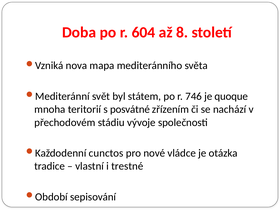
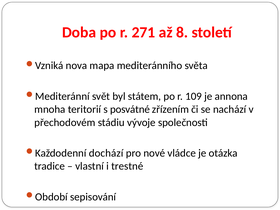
604: 604 -> 271
746: 746 -> 109
quoque: quoque -> annona
cunctos: cunctos -> dochází
